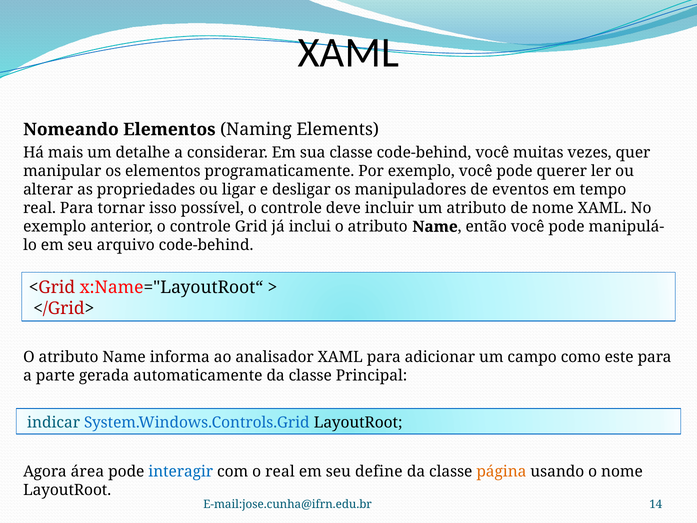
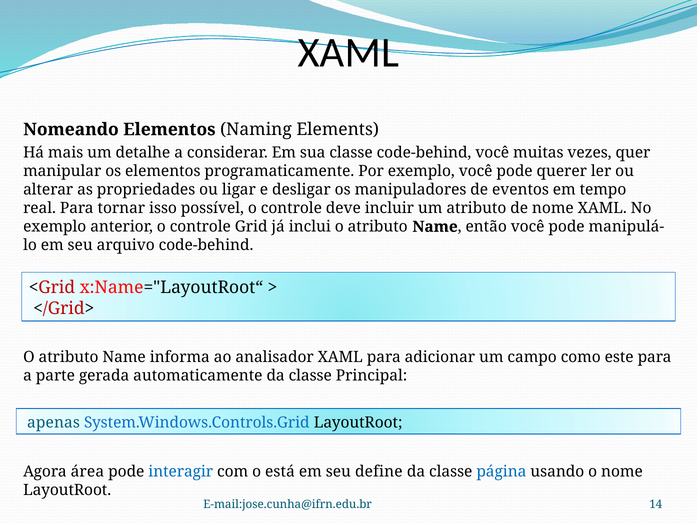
indicar: indicar -> apenas
o real: real -> está
página colour: orange -> blue
